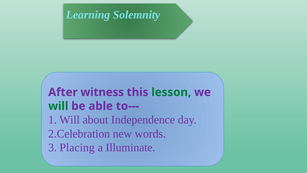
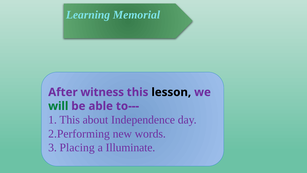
Solemnity: Solemnity -> Memorial
lesson colour: green -> black
1 Will: Will -> This
2.Celebration: 2.Celebration -> 2.Performing
